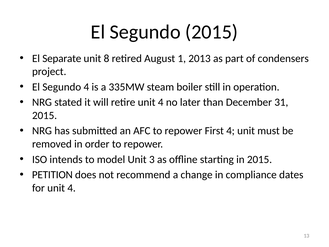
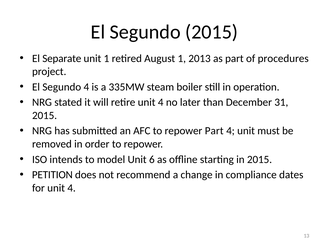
unit 8: 8 -> 1
condensers: condensers -> procedures
repower First: First -> Part
3: 3 -> 6
